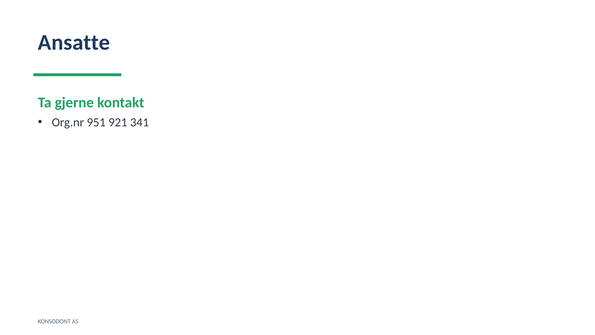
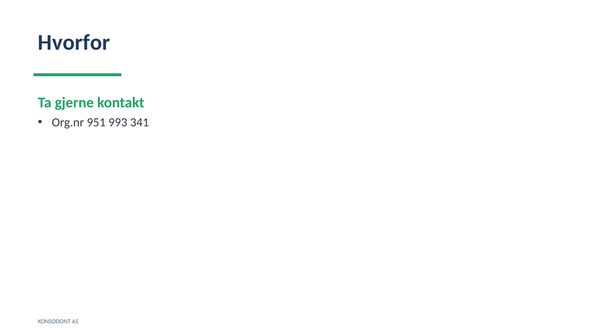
Ansatte: Ansatte -> Hvorfor
921: 921 -> 993
